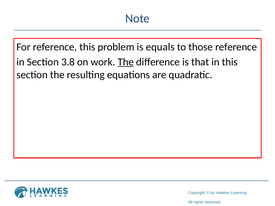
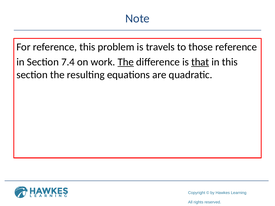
equals: equals -> travels
3.8: 3.8 -> 7.4
that underline: none -> present
